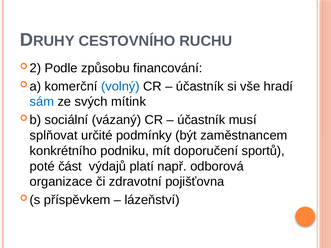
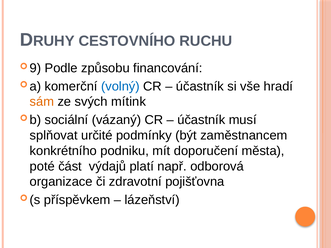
2: 2 -> 9
sám colour: blue -> orange
sportů: sportů -> města
